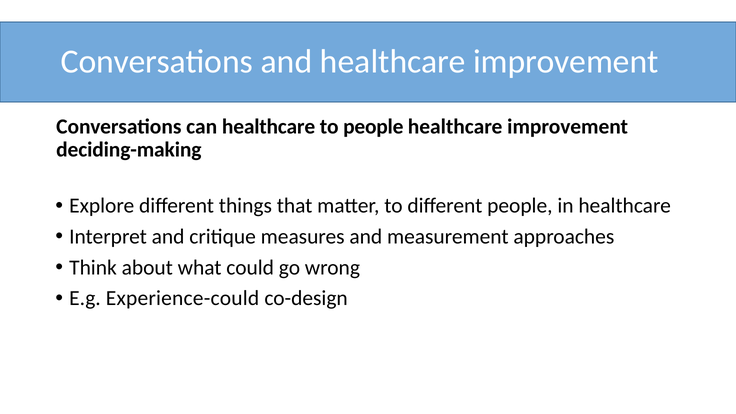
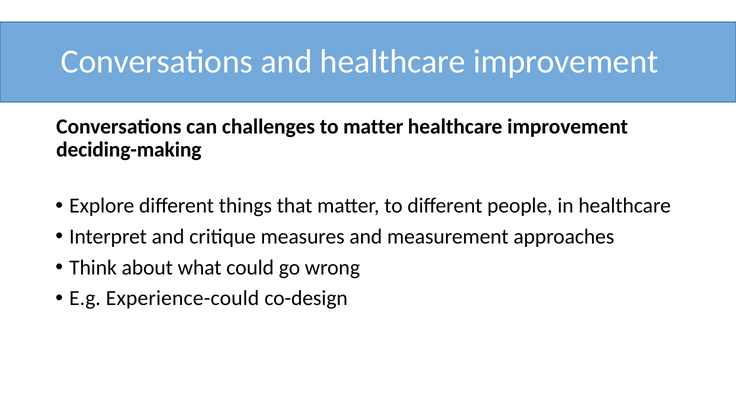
can healthcare: healthcare -> challenges
to people: people -> matter
